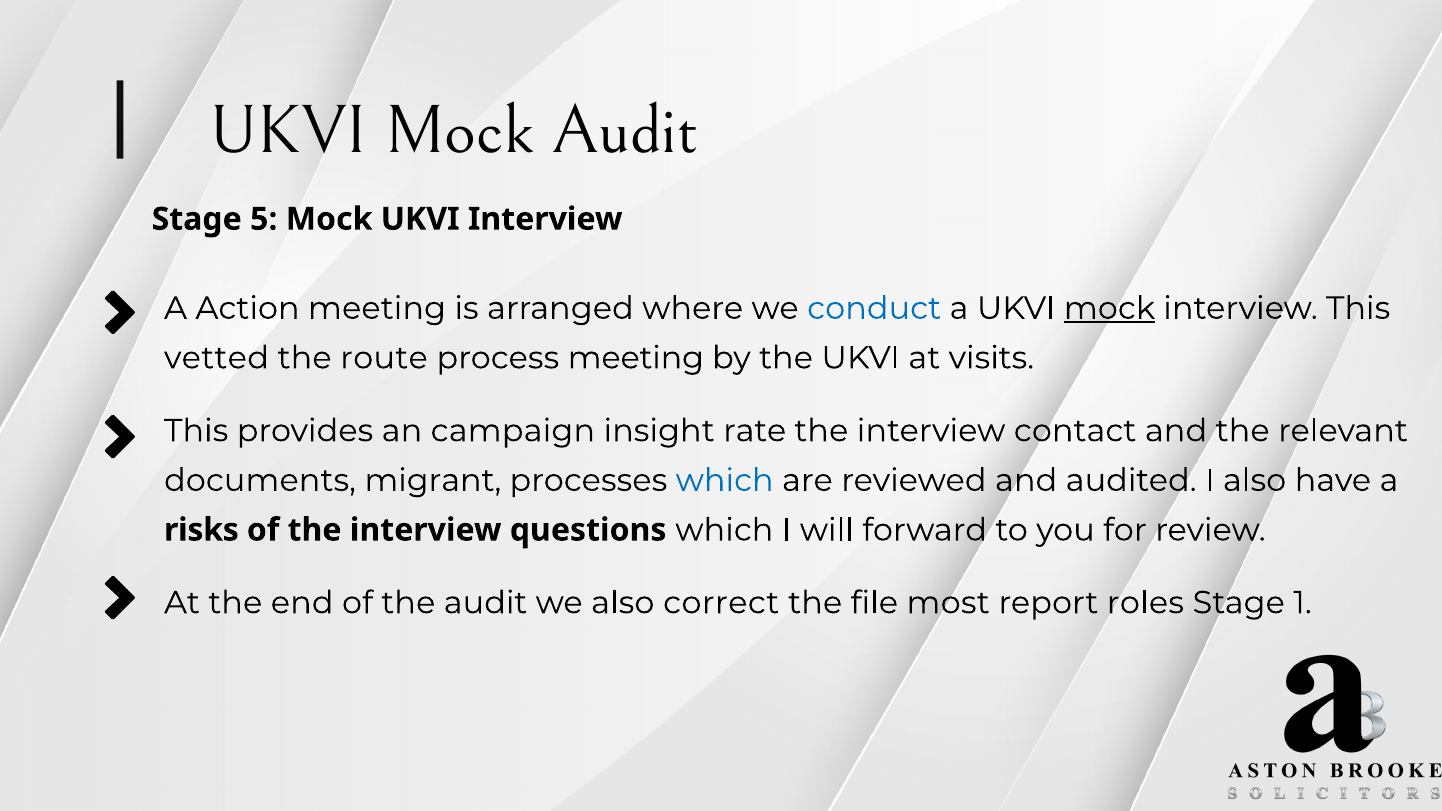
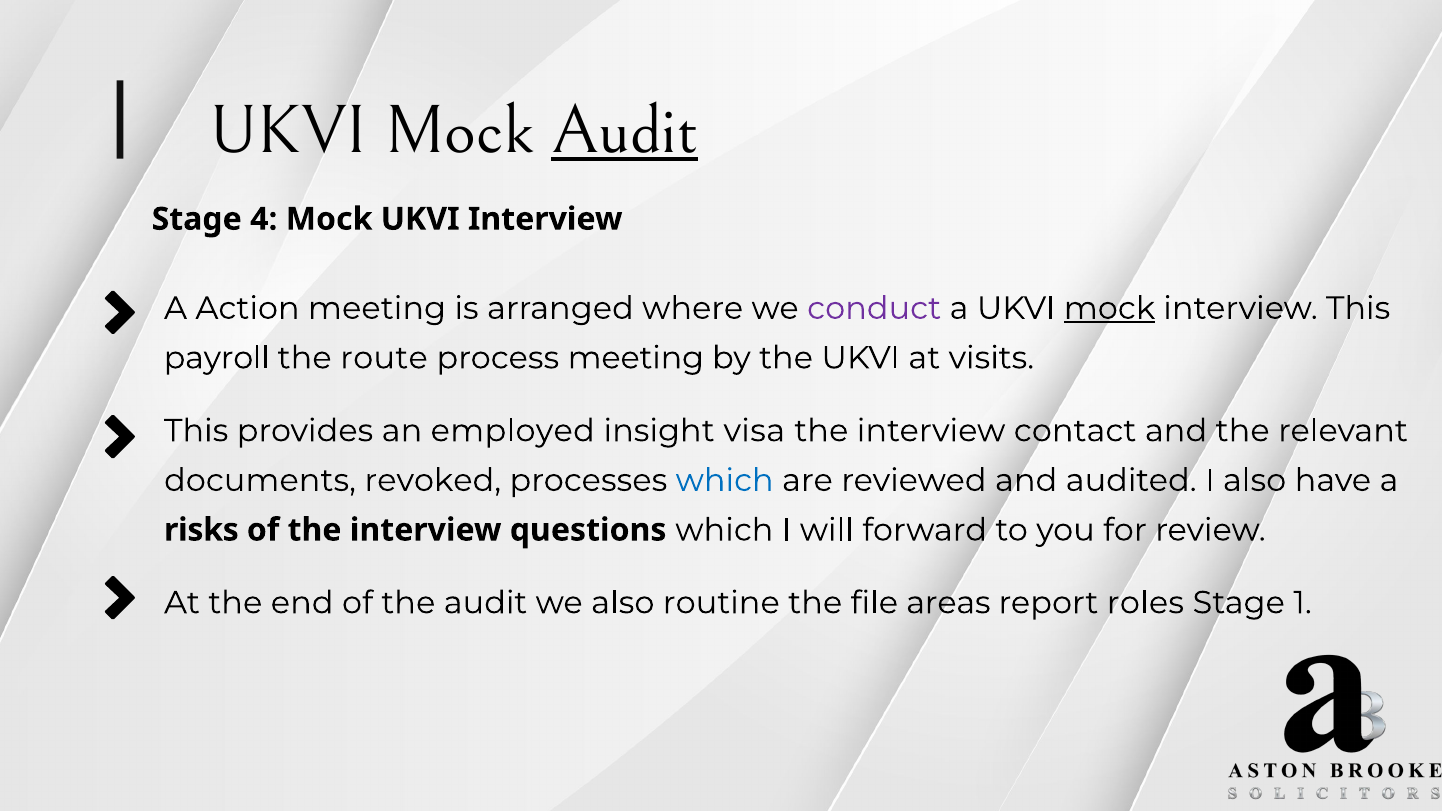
Audit at (625, 129) underline: none -> present
5: 5 -> 4
conduct colour: blue -> purple
vetted: vetted -> payroll
campaign: campaign -> employed
rate: rate -> visa
migrant: migrant -> revoked
correct: correct -> routine
most: most -> areas
